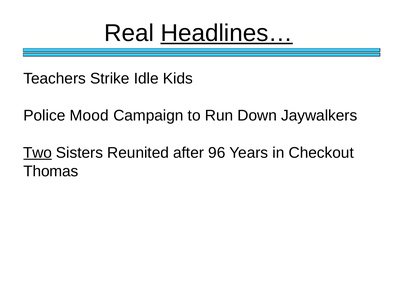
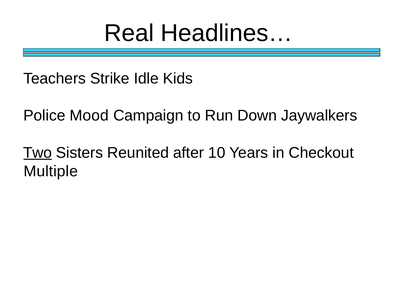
Headlines… underline: present -> none
96: 96 -> 10
Thomas: Thomas -> Multiple
